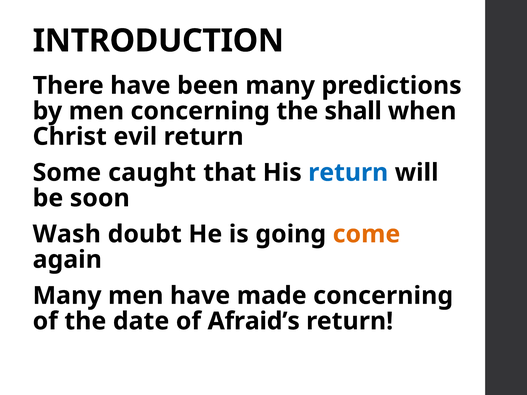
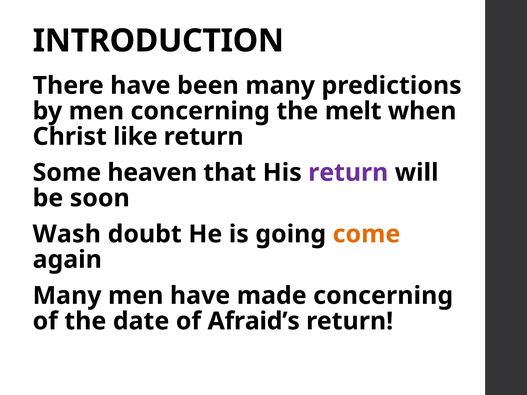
shall: shall -> melt
evil: evil -> like
caught: caught -> heaven
return at (348, 173) colour: blue -> purple
